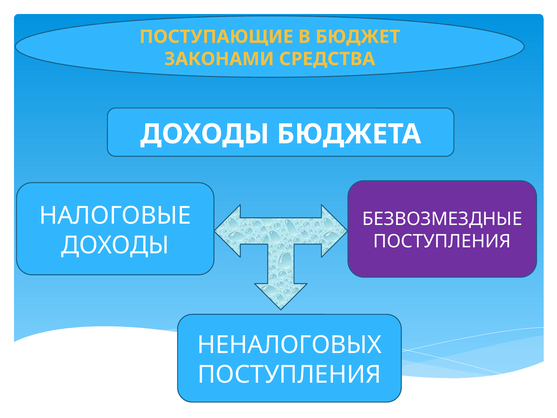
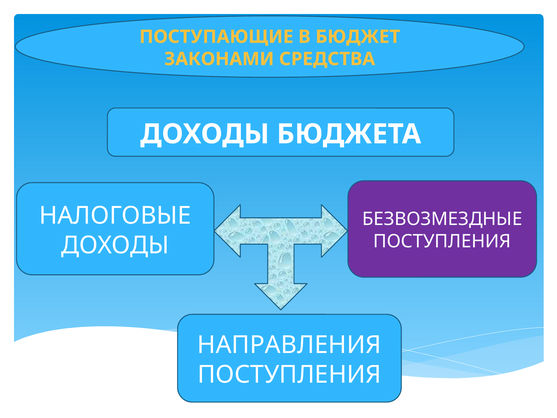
НЕНАЛОГОВЫХ: НЕНАЛОГОВЫХ -> НАПРАВЛЕНИЯ
